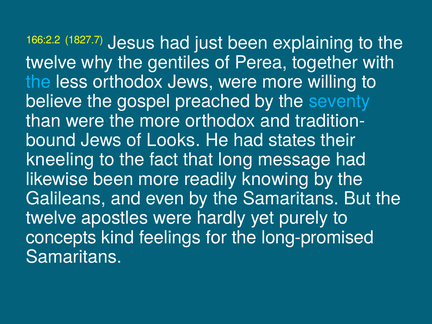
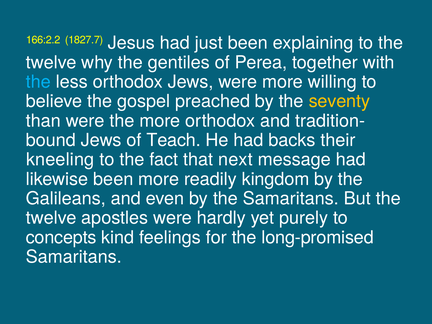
seventy colour: light blue -> yellow
Looks: Looks -> Teach
states: states -> backs
long: long -> next
knowing: knowing -> kingdom
